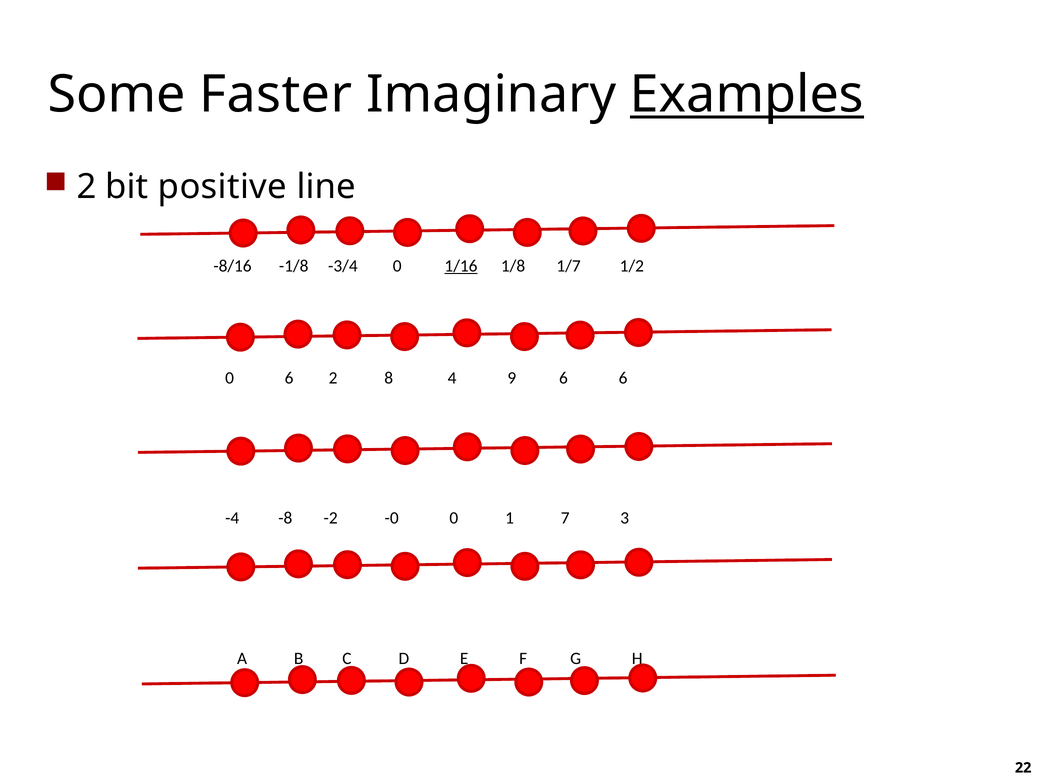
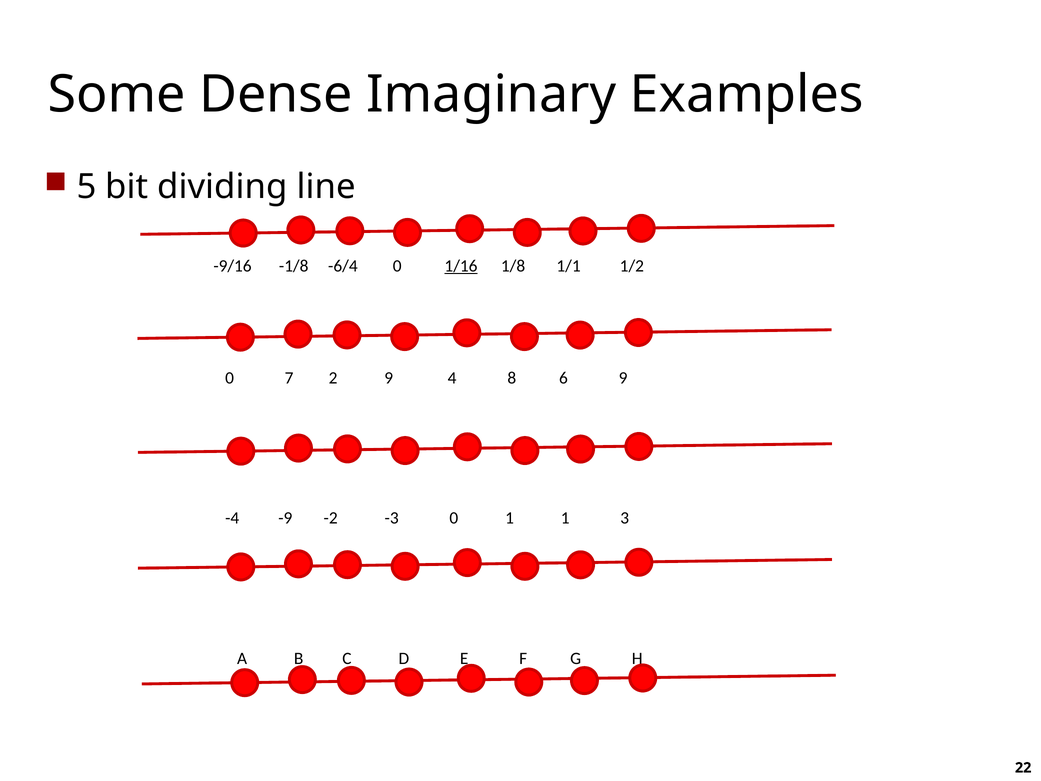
Faster: Faster -> Dense
Examples underline: present -> none
2 at (87, 187): 2 -> 5
positive: positive -> dividing
-8/16: -8/16 -> -9/16
-3/4: -3/4 -> -6/4
1/7: 1/7 -> 1/1
0 6: 6 -> 7
2 8: 8 -> 9
9: 9 -> 8
6 6: 6 -> 9
-8: -8 -> -9
-0: -0 -> -3
1 7: 7 -> 1
